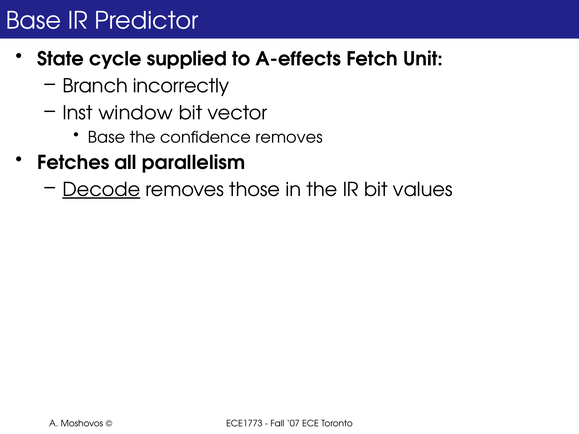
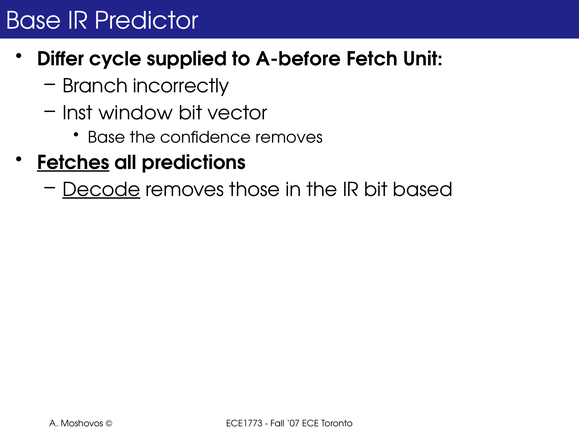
State: State -> Differ
A-effects: A-effects -> A-before
Fetches underline: none -> present
parallelism: parallelism -> predictions
values: values -> based
